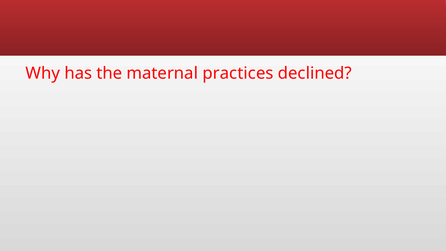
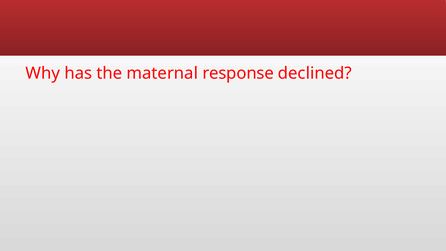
practices: practices -> response
